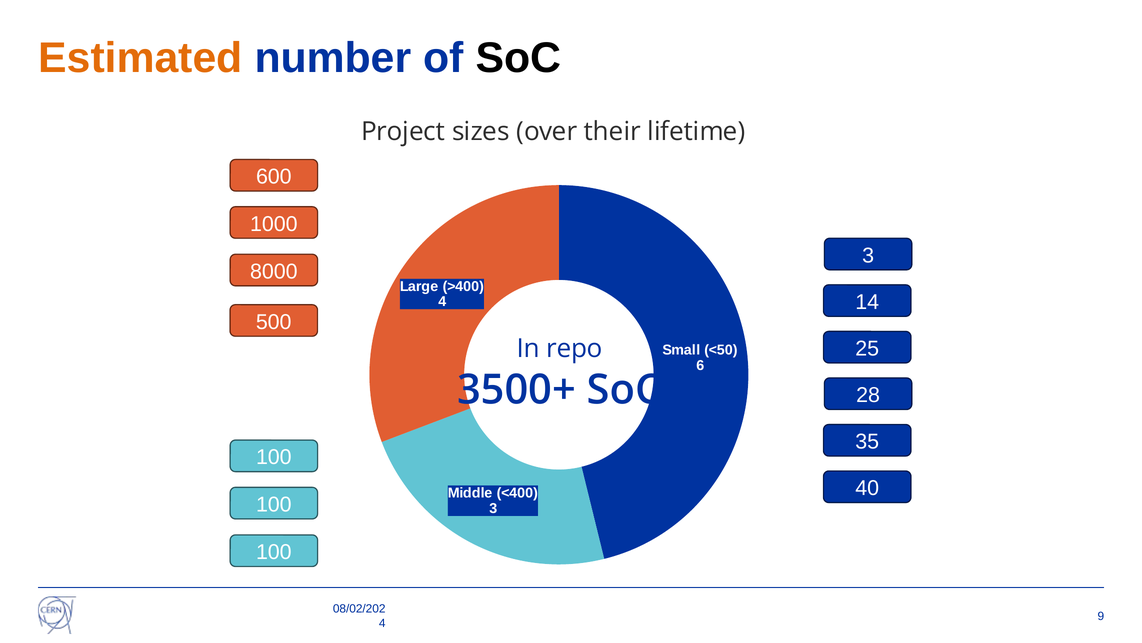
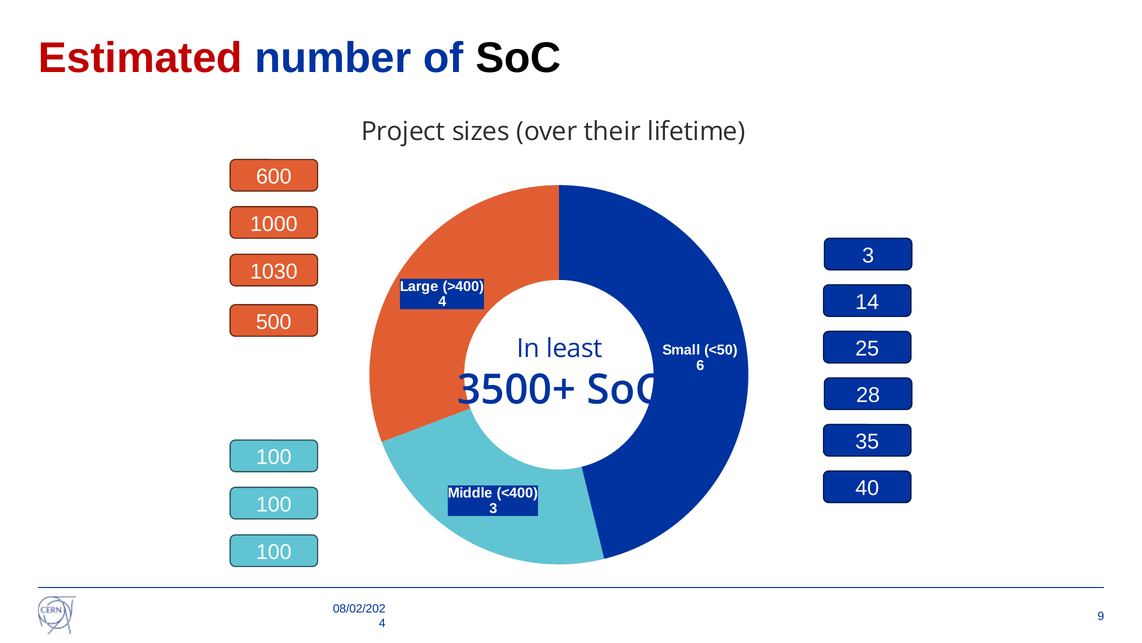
Estimated colour: orange -> red
8000: 8000 -> 1030
repo: repo -> least
